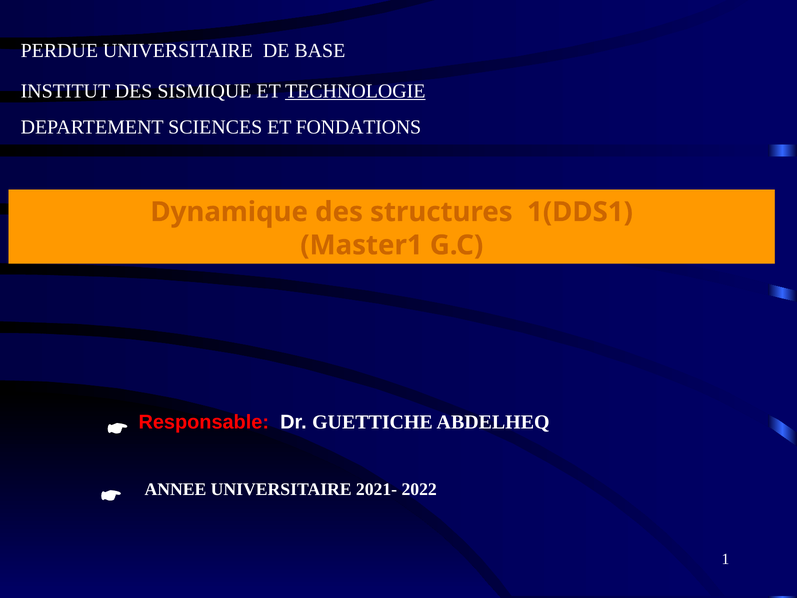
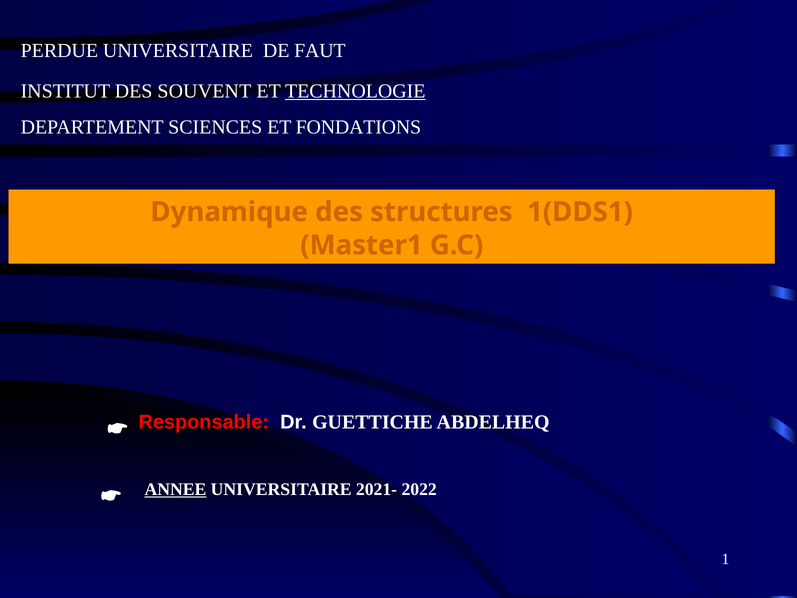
BASE: BASE -> FAUT
SISMIQUE: SISMIQUE -> SOUVENT
ANNEE underline: none -> present
